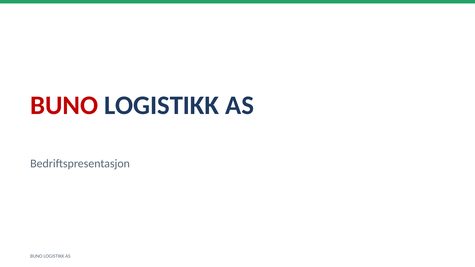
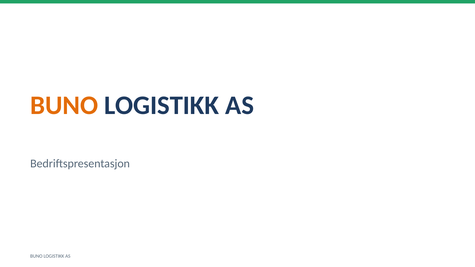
BUNO at (64, 105) colour: red -> orange
